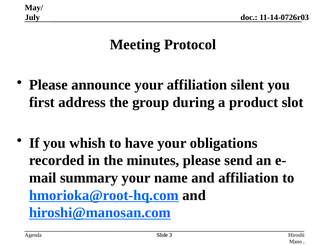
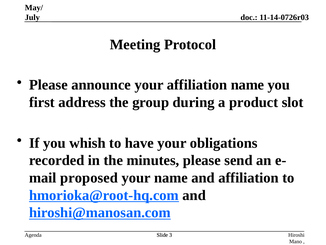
affiliation silent: silent -> name
summary: summary -> proposed
